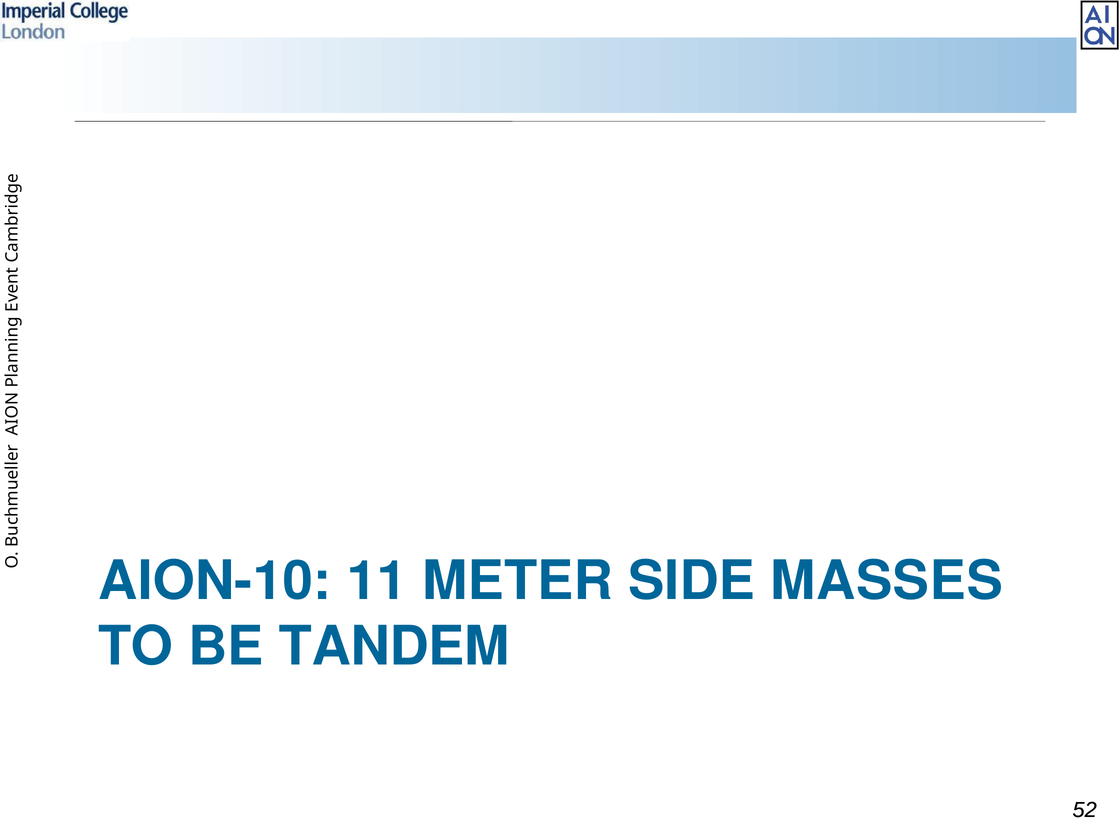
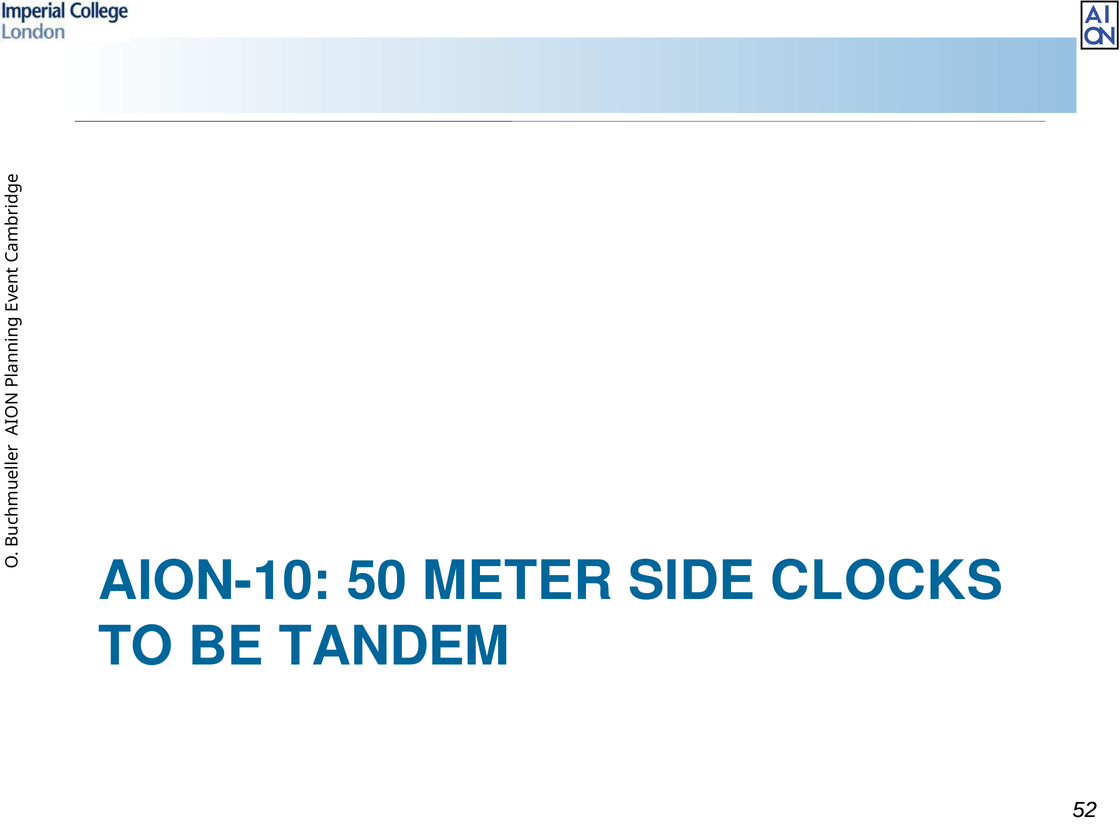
11: 11 -> 50
MASSES: MASSES -> CLOCKS
